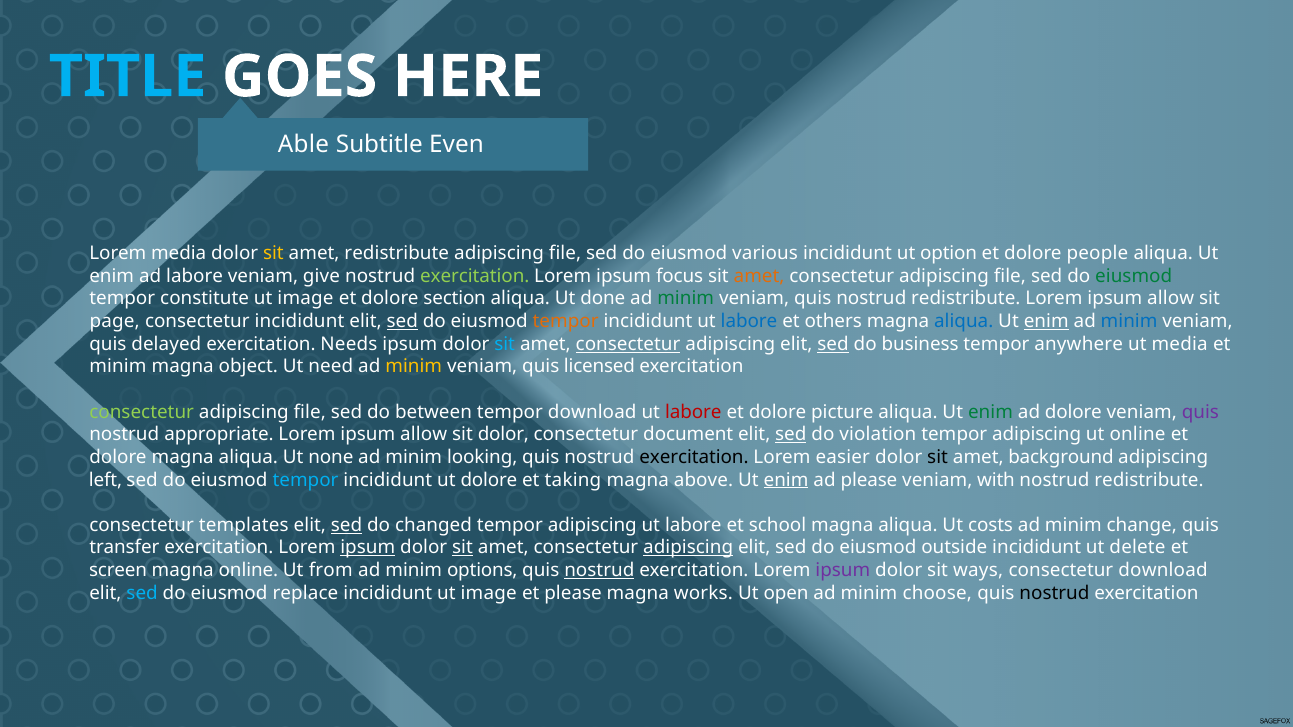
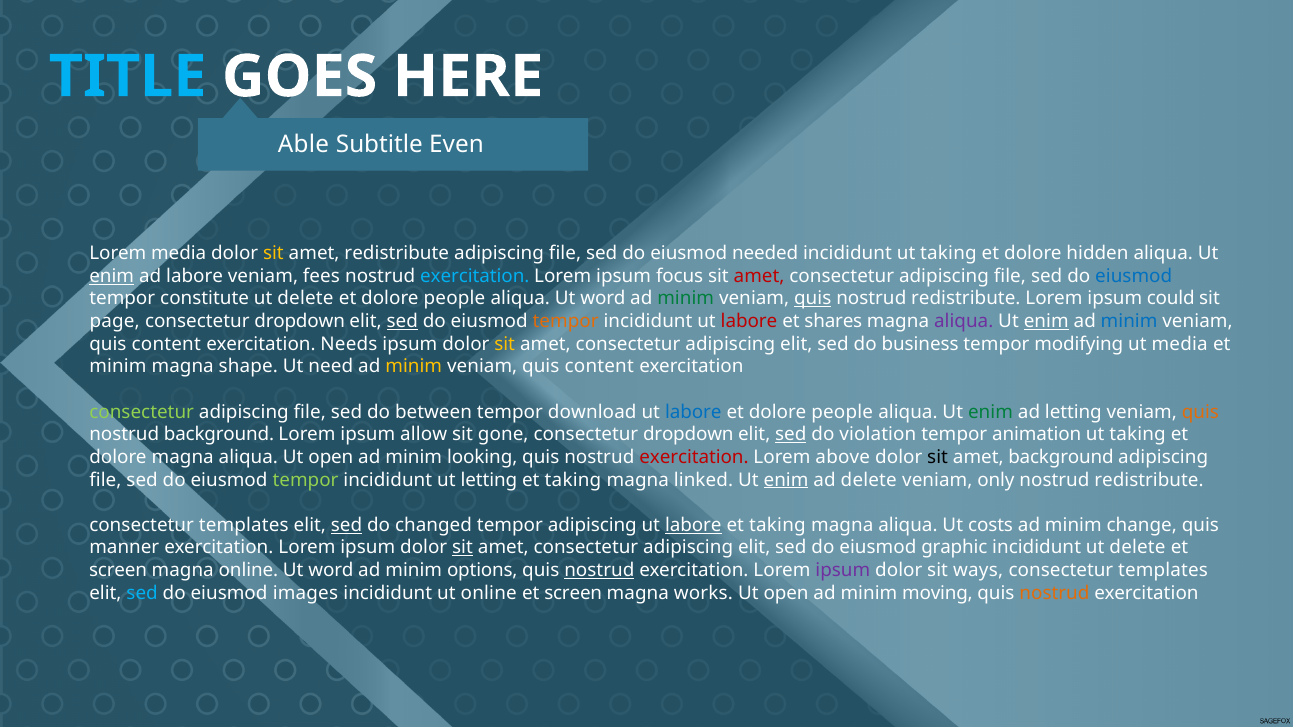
various: various -> needed
incididunt ut option: option -> taking
people: people -> hidden
enim at (112, 276) underline: none -> present
give: give -> fees
exercitation at (475, 276) colour: light green -> light blue
amet at (759, 276) colour: orange -> red
eiusmod at (1134, 276) colour: green -> blue
image at (306, 299): image -> delete
section at (455, 299): section -> people
aliqua Ut done: done -> word
quis at (813, 299) underline: none -> present
allow at (1171, 299): allow -> could
incididunt at (299, 322): incididunt -> dropdown
labore at (749, 322) colour: blue -> red
others: others -> shares
aliqua at (964, 322) colour: blue -> purple
delayed at (166, 344): delayed -> content
sit at (505, 344) colour: light blue -> yellow
consectetur at (628, 344) underline: present -> none
sed at (833, 344) underline: present -> none
anywhere: anywhere -> modifying
object: object -> shape
licensed at (599, 367): licensed -> content
labore at (693, 412) colour: red -> blue
picture at (842, 412): picture -> people
ad dolore: dolore -> letting
quis at (1200, 412) colour: purple -> orange
nostrud appropriate: appropriate -> background
sit dolor: dolor -> gone
document at (688, 435): document -> dropdown
adipiscing at (1037, 435): adipiscing -> animation
online at (1138, 435): online -> taking
aliqua Ut none: none -> open
exercitation at (694, 457) colour: black -> red
easier: easier -> above
left at (106, 480): left -> file
tempor at (306, 480) colour: light blue -> light green
ut dolore: dolore -> letting
above: above -> linked
ad please: please -> delete
with: with -> only
labore at (693, 525) underline: none -> present
school at (778, 525): school -> taking
transfer: transfer -> manner
ipsum at (368, 548) underline: present -> none
adipiscing at (688, 548) underline: present -> none
outside: outside -> graphic
from at (331, 571): from -> word
download at (1163, 571): download -> templates
replace: replace -> images
incididunt ut image: image -> online
please at (573, 593): please -> screen
choose: choose -> moving
nostrud at (1054, 593) colour: black -> orange
